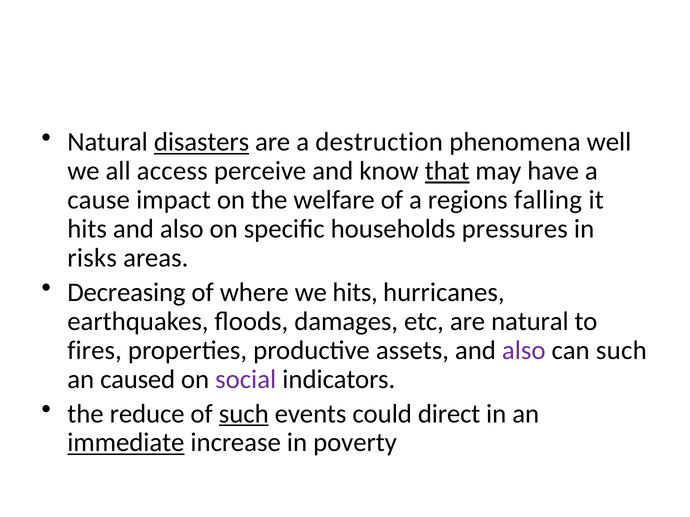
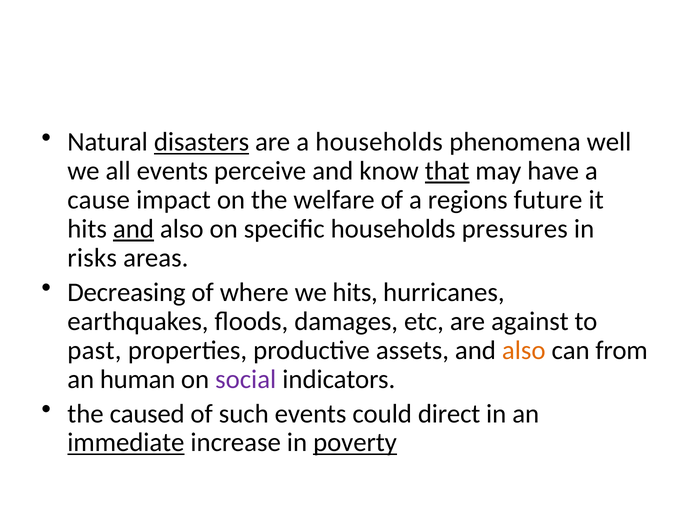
a destruction: destruction -> households
all access: access -> events
falling: falling -> future
and at (133, 229) underline: none -> present
are natural: natural -> against
fires: fires -> past
also at (524, 351) colour: purple -> orange
can such: such -> from
caused: caused -> human
reduce: reduce -> caused
such at (244, 414) underline: present -> none
poverty underline: none -> present
